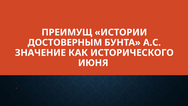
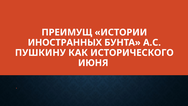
ДОСТОВЕРНЫМ: ДОСТОВЕРНЫМ -> ИНОСТРАННЫХ
ЗНАЧЕНИЕ: ЗНАЧЕНИЕ -> ПУШКИНУ
